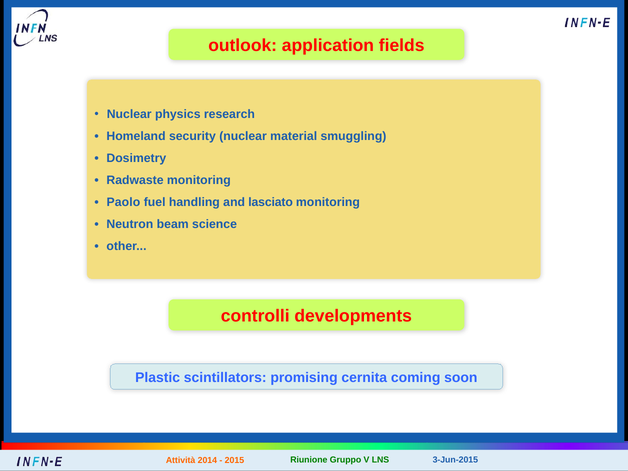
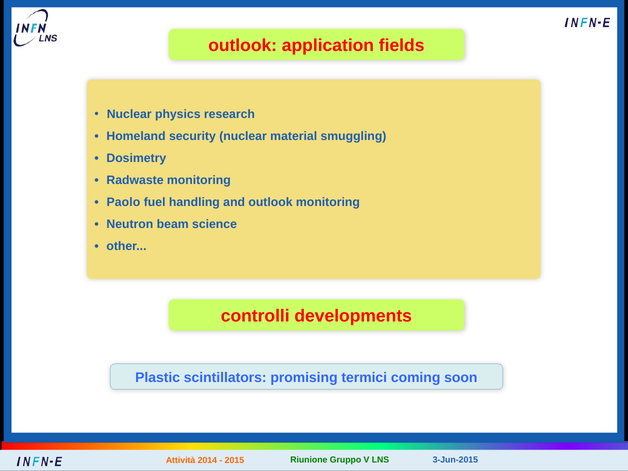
and lasciato: lasciato -> outlook
cernita: cernita -> termici
